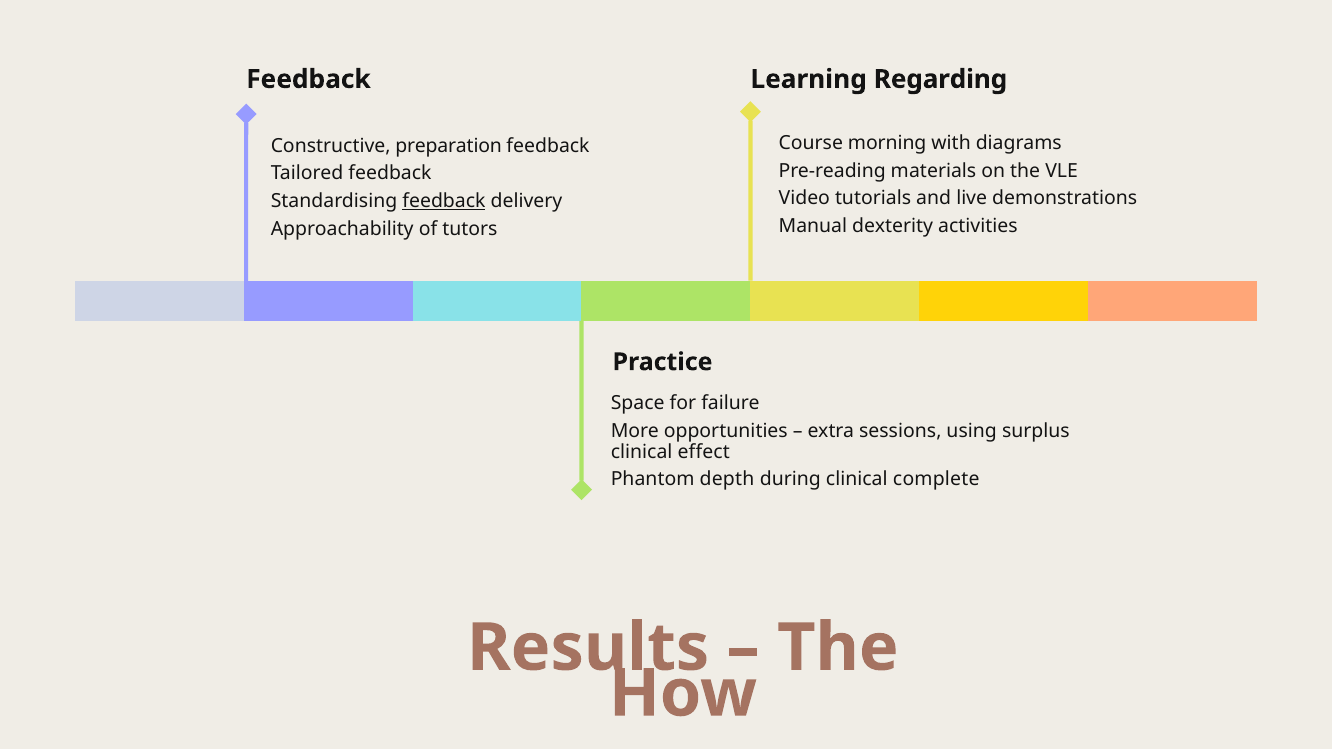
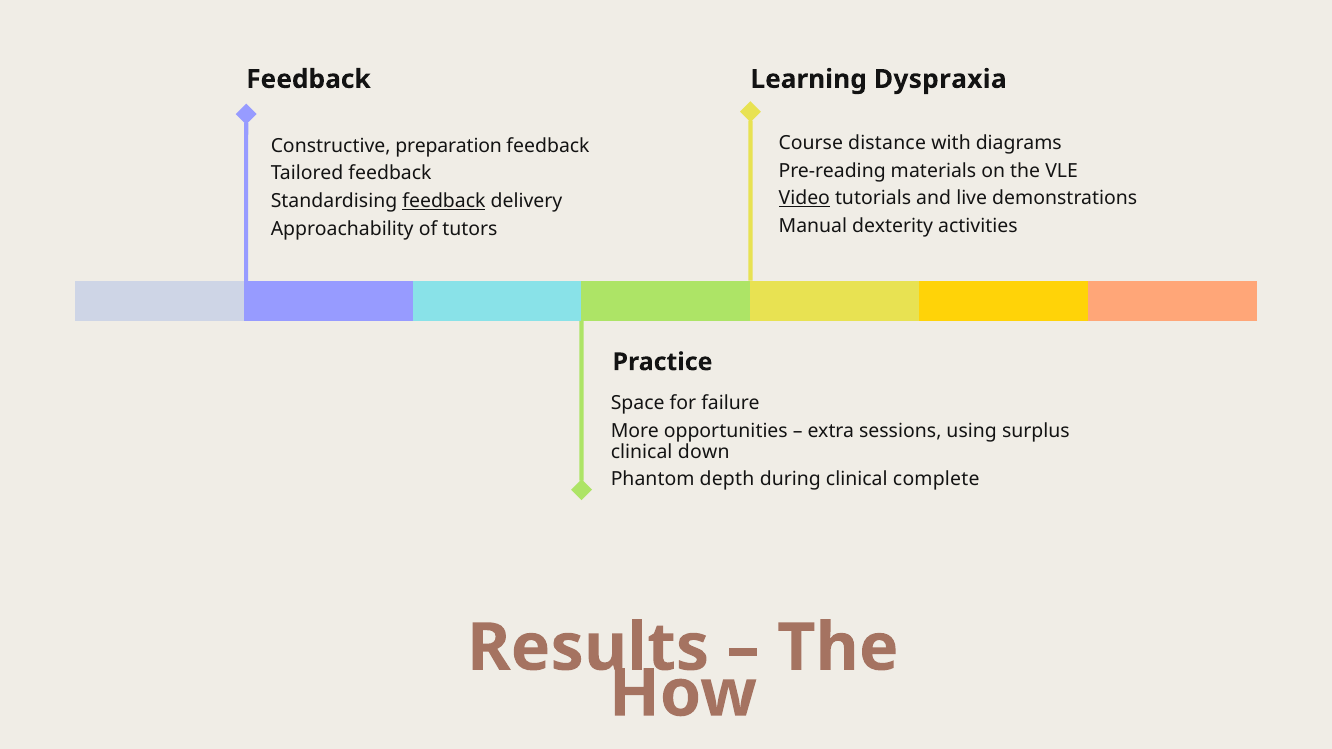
Regarding: Regarding -> Dyspraxia
morning: morning -> distance
Video underline: none -> present
effect: effect -> down
